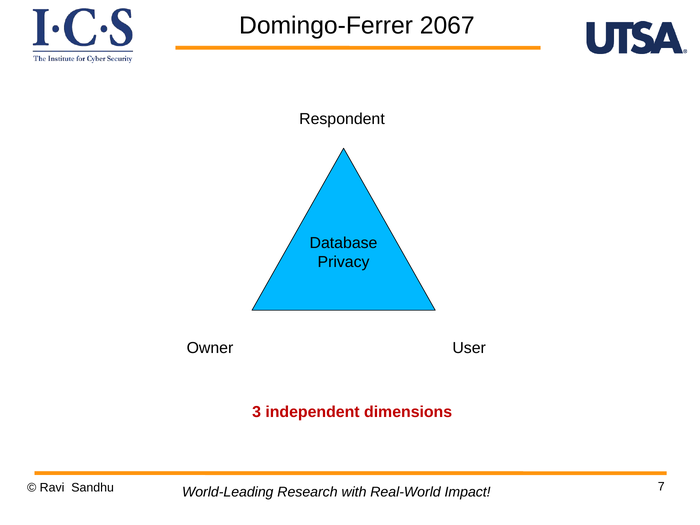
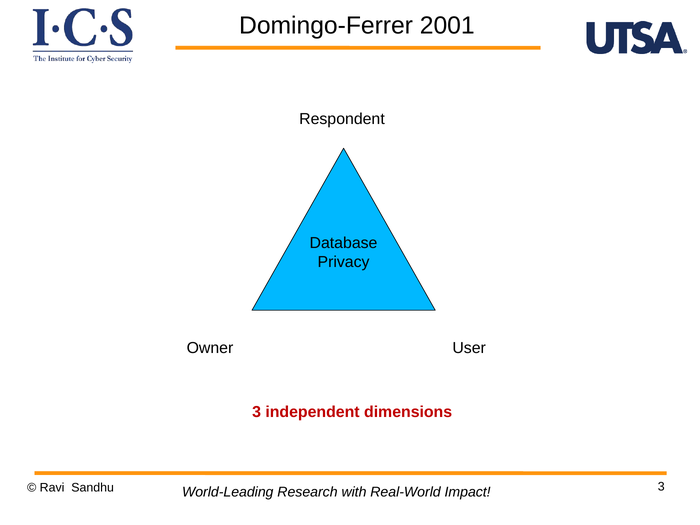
2067: 2067 -> 2001
Sandhu 7: 7 -> 3
